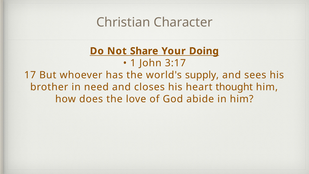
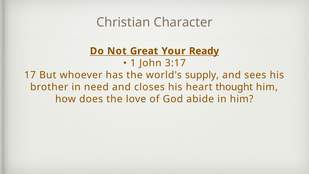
Share: Share -> Great
Doing: Doing -> Ready
